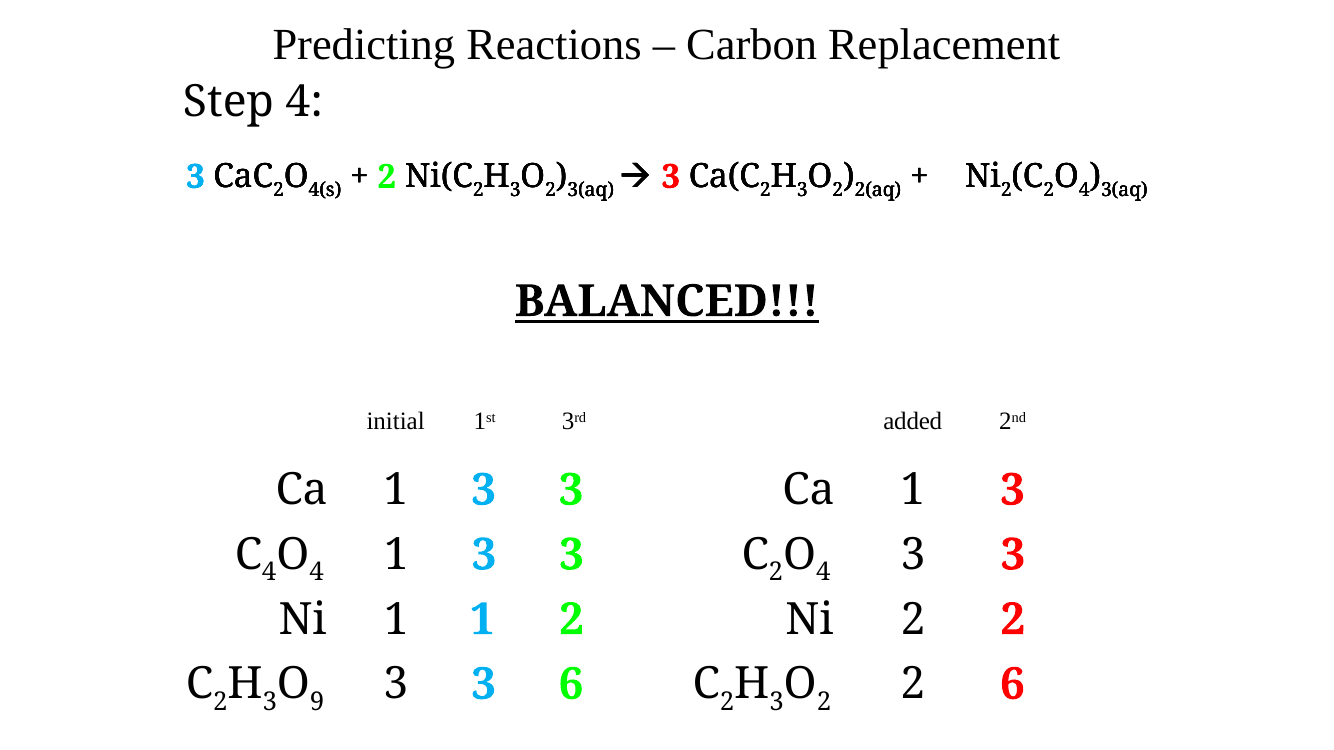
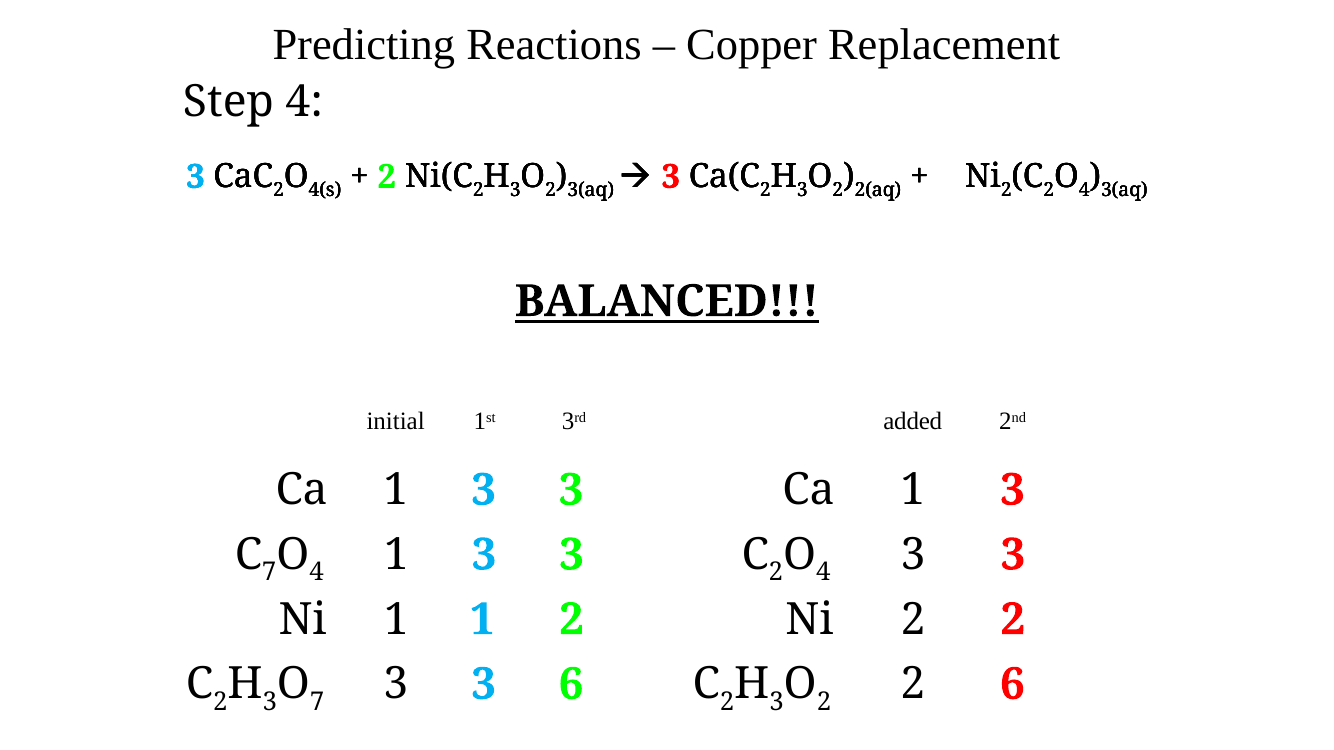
Carbon: Carbon -> Copper
4 at (269, 572): 4 -> 7
9 at (317, 702): 9 -> 7
